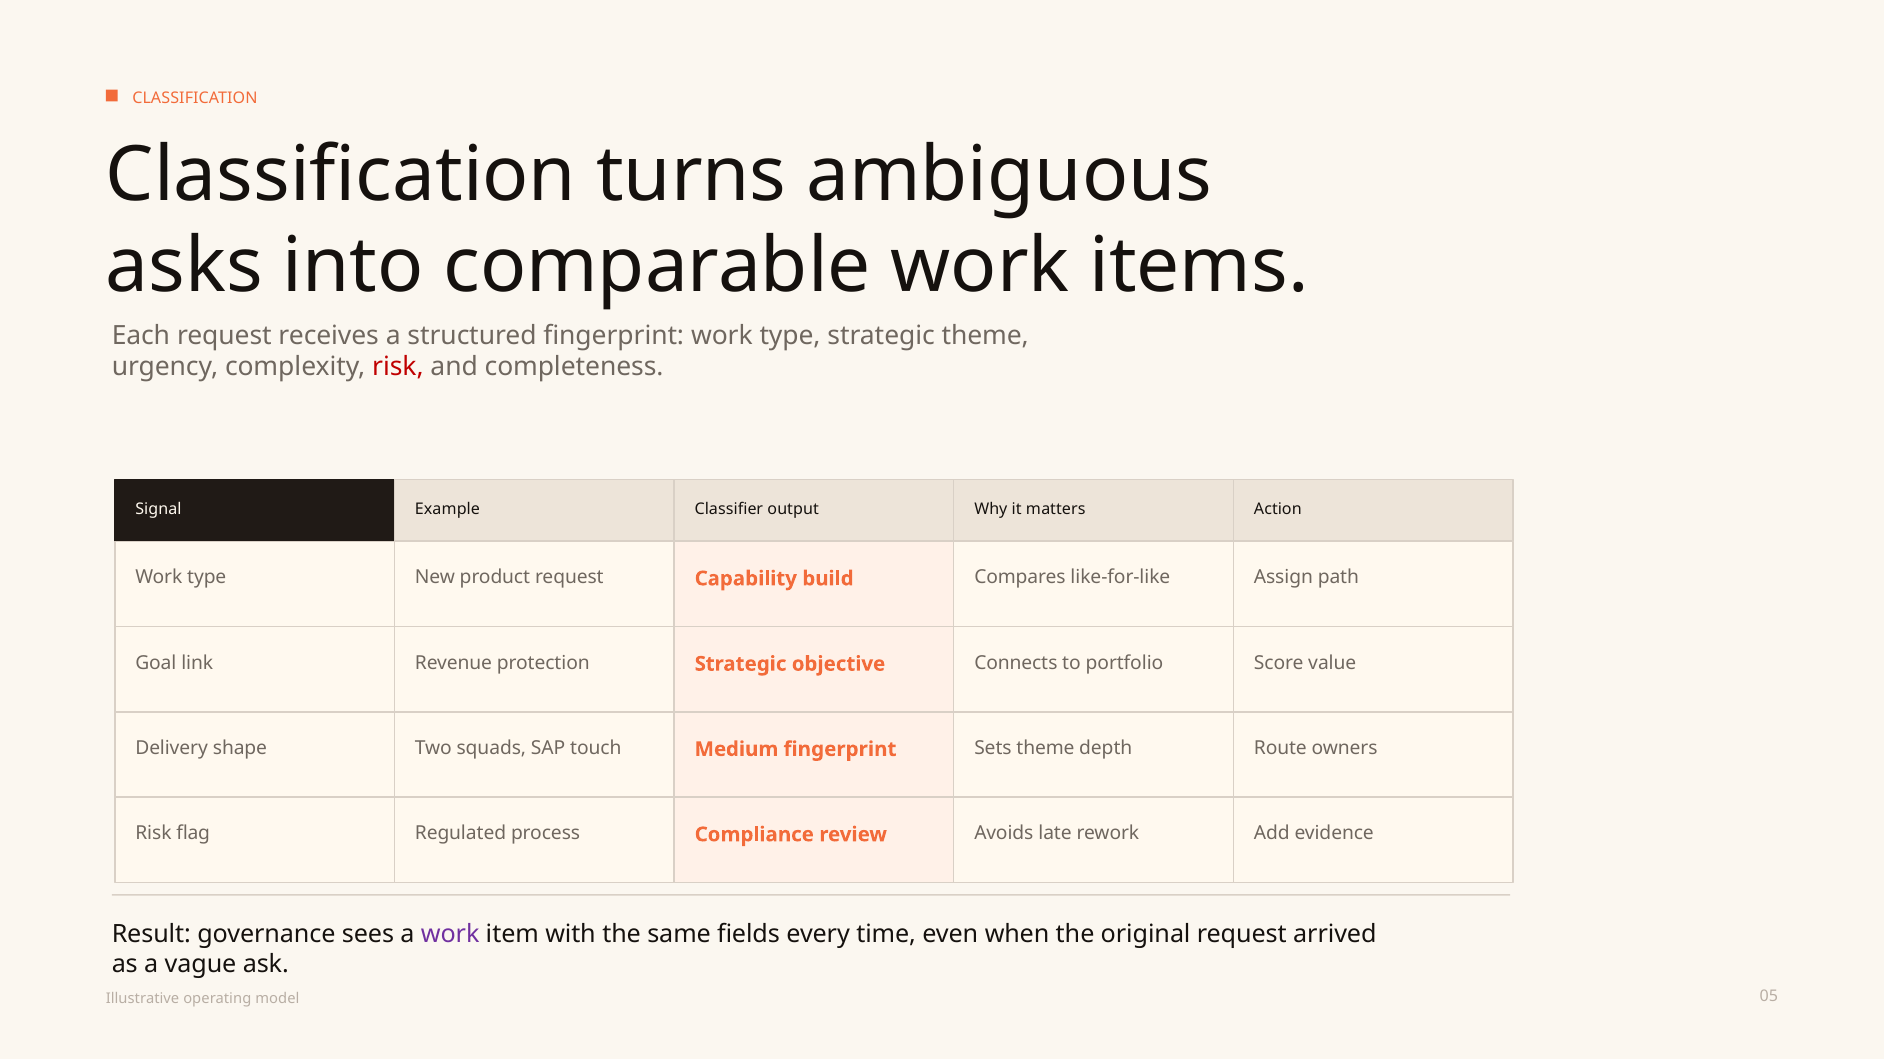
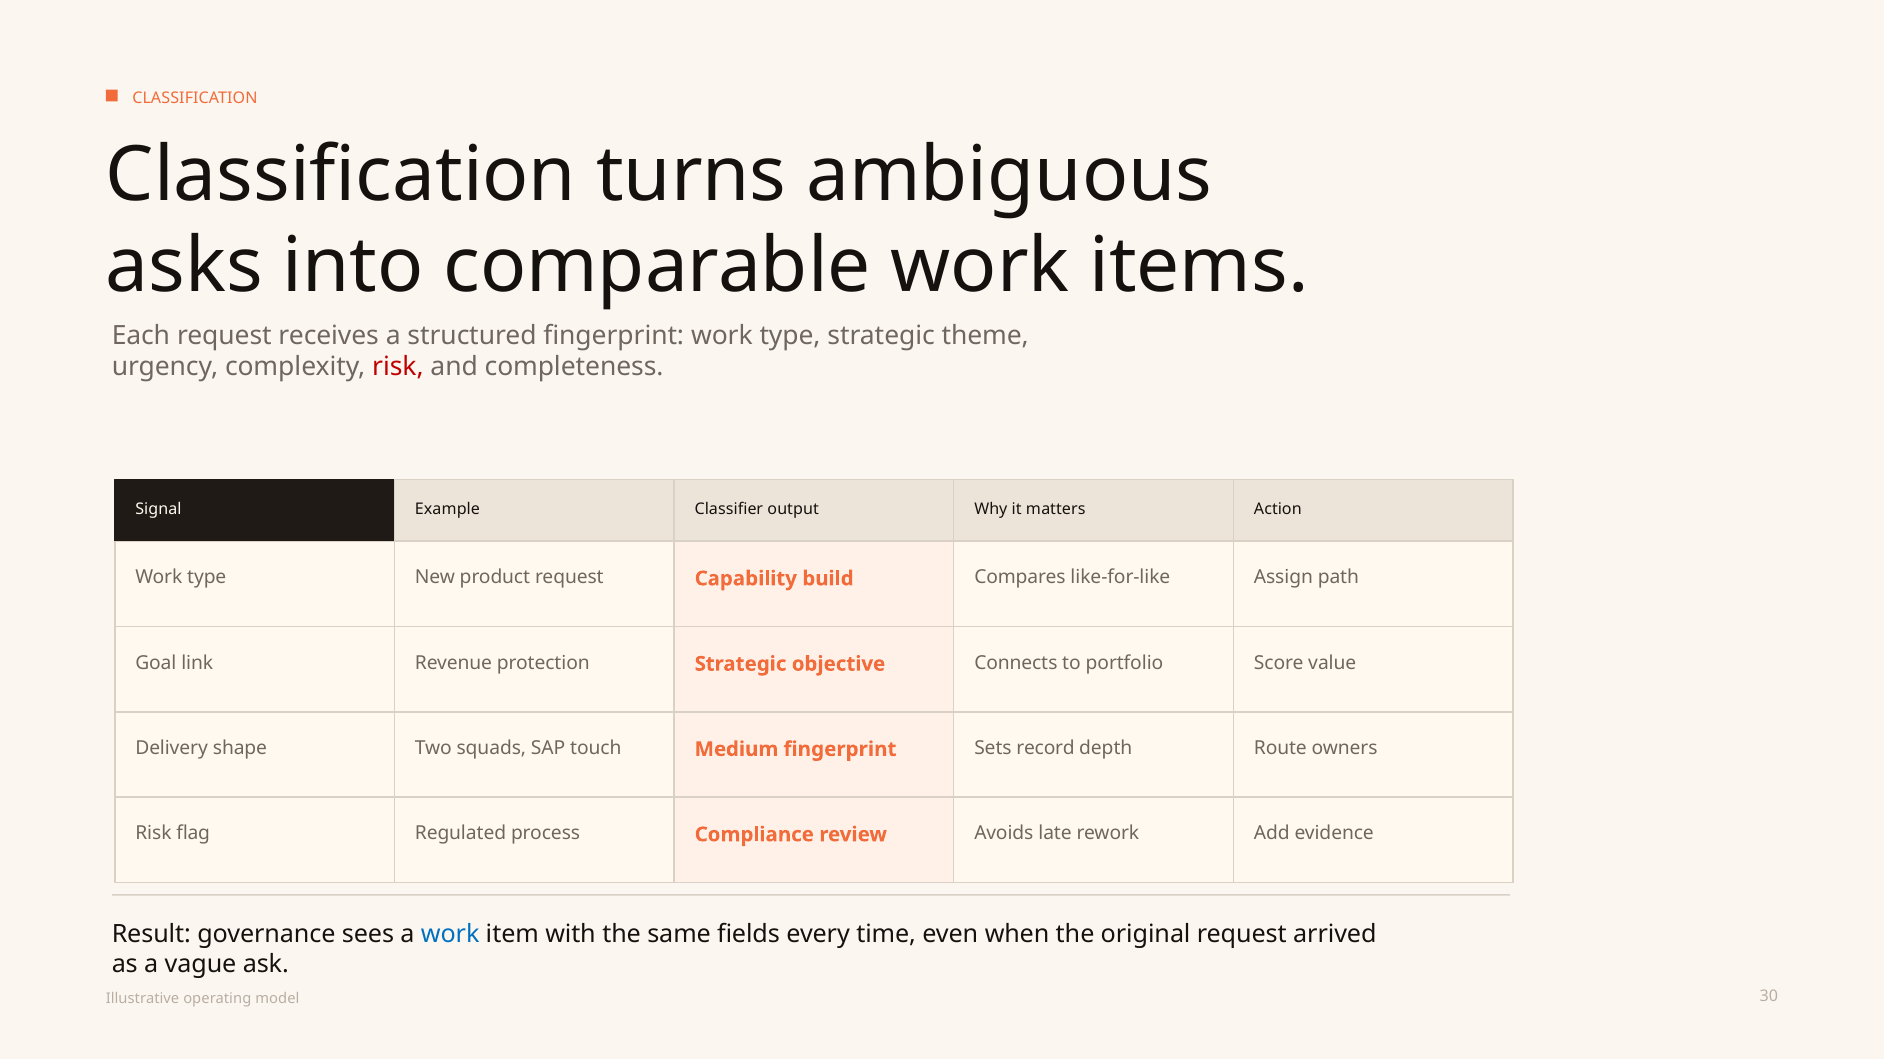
Sets theme: theme -> record
work at (450, 935) colour: purple -> blue
05: 05 -> 30
